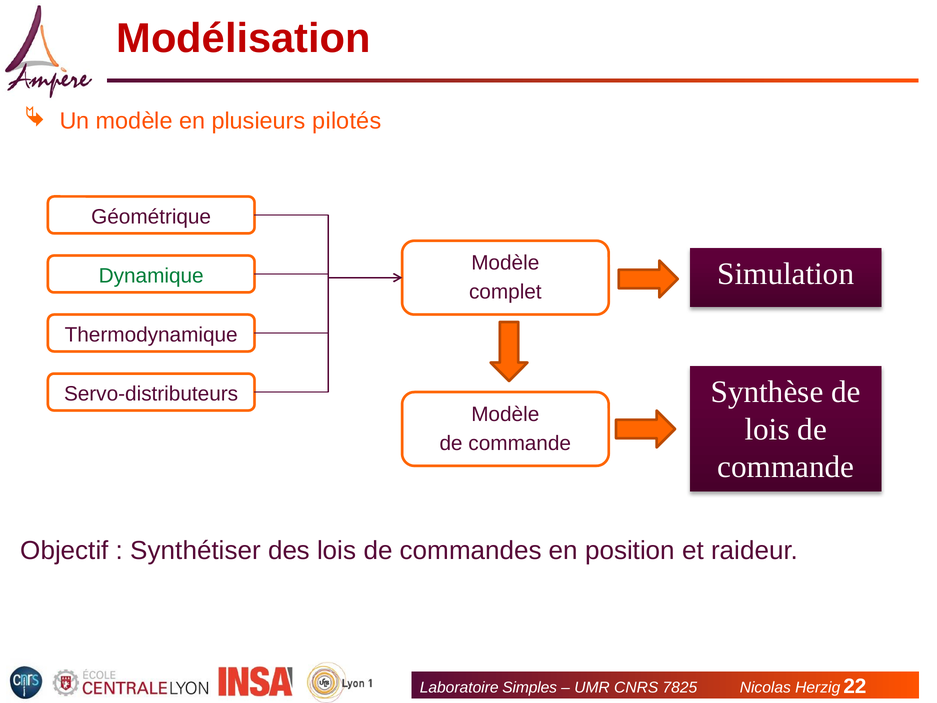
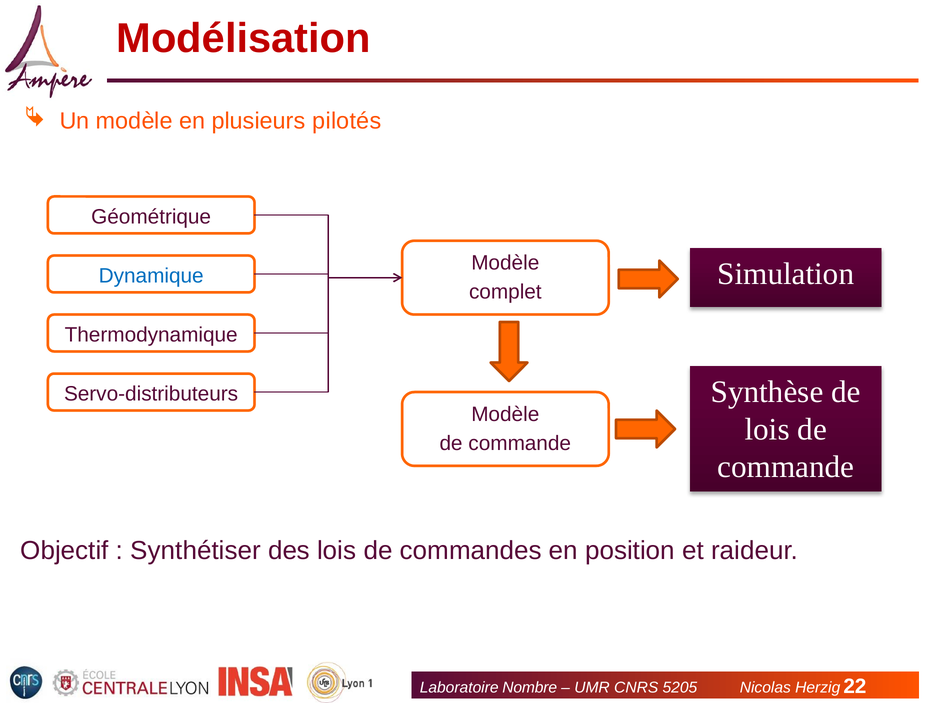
Dynamique colour: green -> blue
Simples: Simples -> Nombre
7825: 7825 -> 5205
